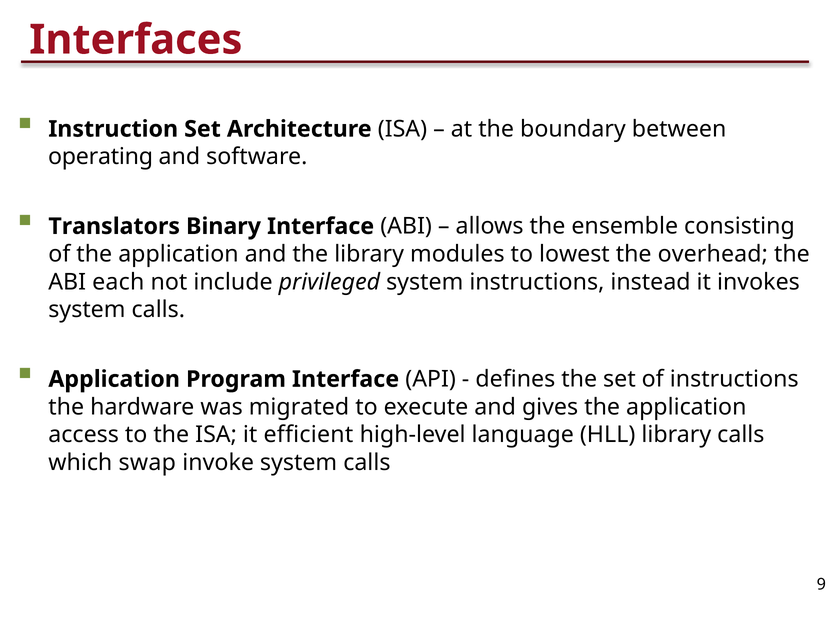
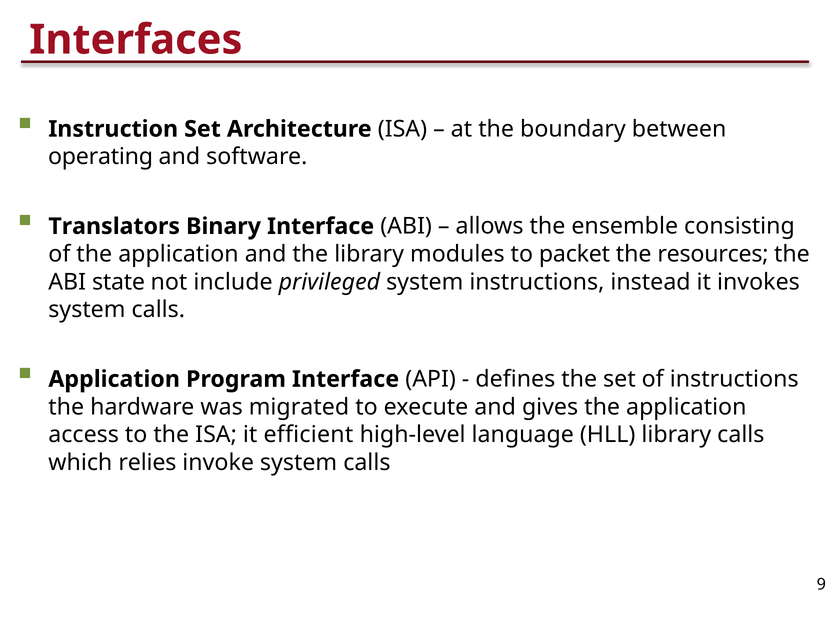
lowest: lowest -> packet
overhead: overhead -> resources
each: each -> state
swap: swap -> relies
